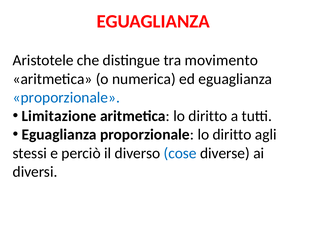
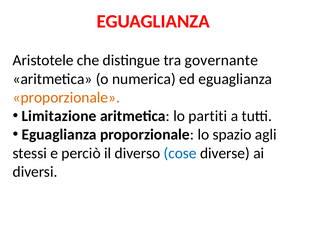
movimento: movimento -> governante
proporzionale at (66, 97) colour: blue -> orange
aritmetica lo diritto: diritto -> partiti
proporzionale lo diritto: diritto -> spazio
